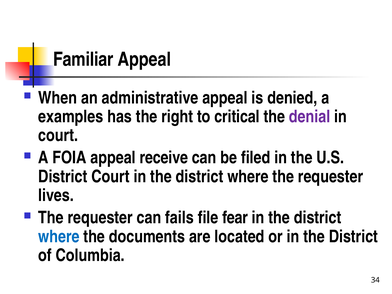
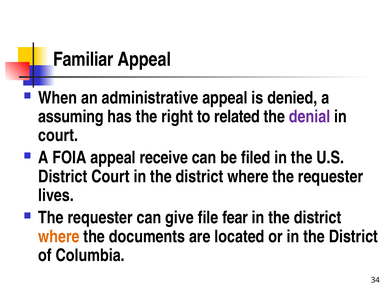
examples: examples -> assuming
critical: critical -> related
fails: fails -> give
where at (59, 237) colour: blue -> orange
